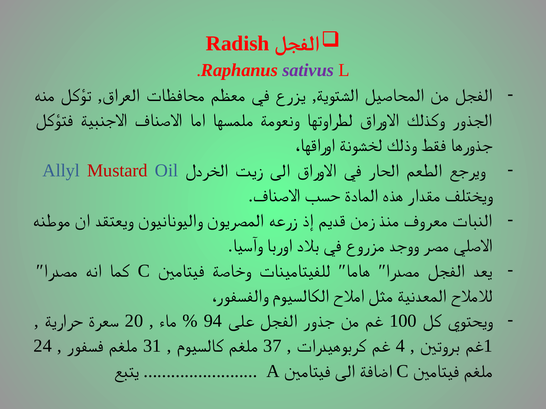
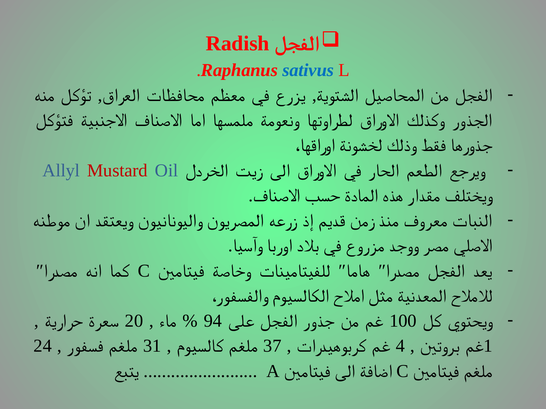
sativus colour: purple -> blue
